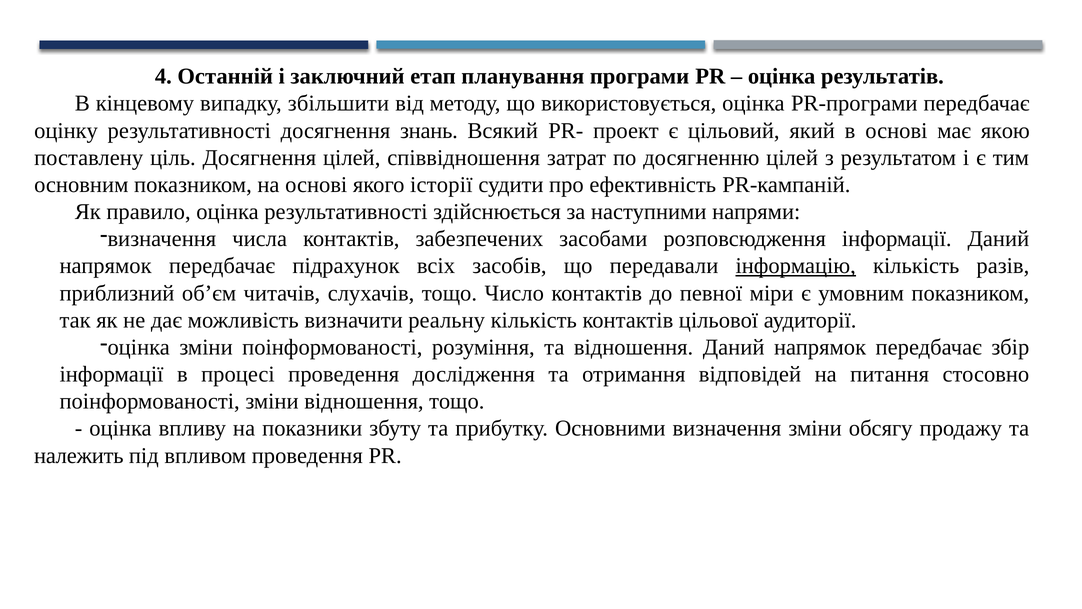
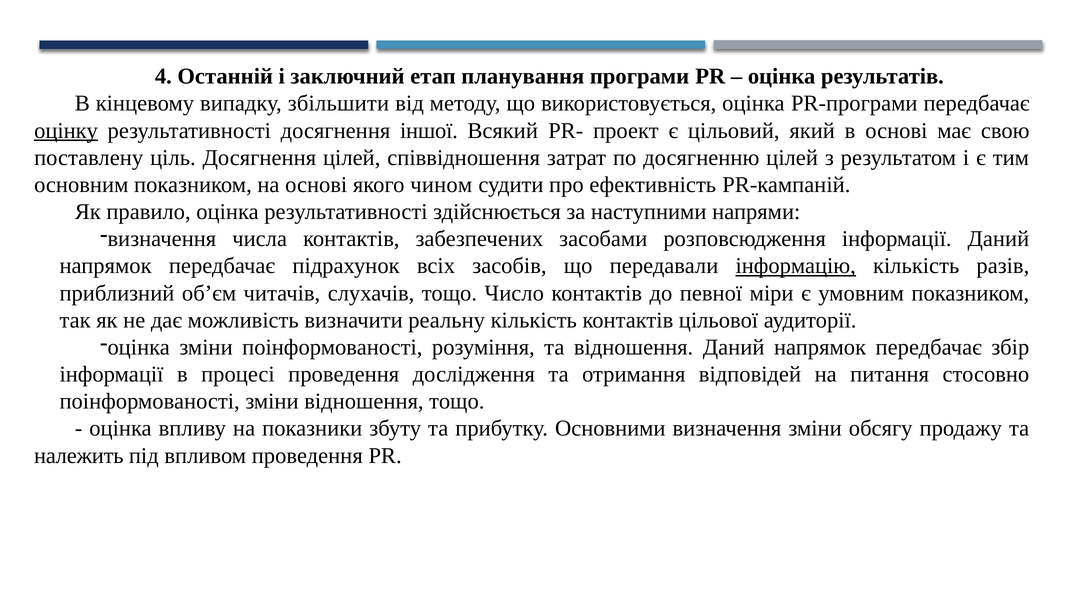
оцінку underline: none -> present
знань: знань -> іншої
якою: якою -> свою
історії: історії -> чином
